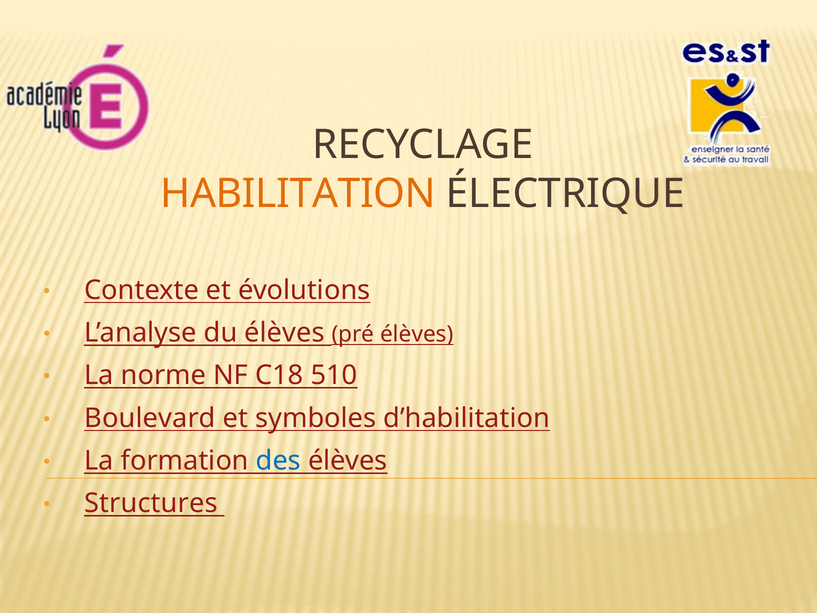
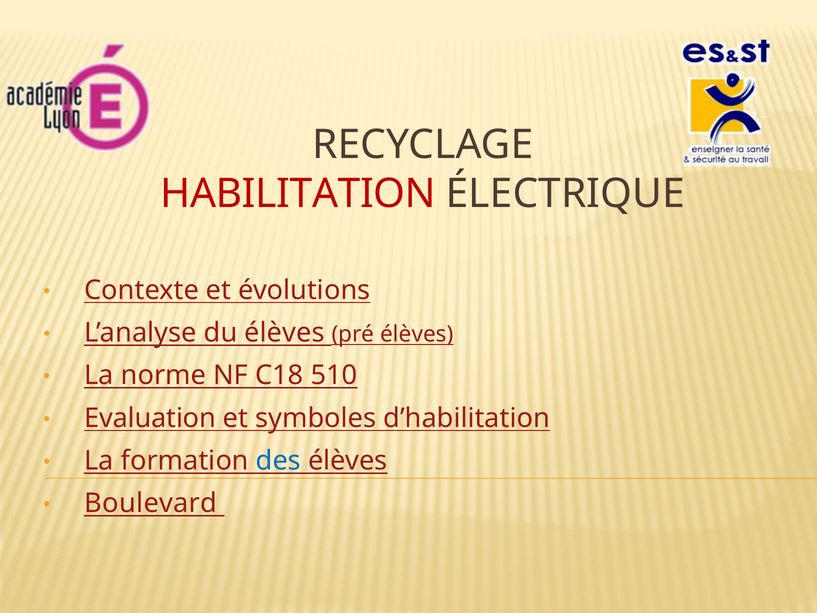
HABILITATION colour: orange -> red
Boulevard: Boulevard -> Evaluation
Structures: Structures -> Boulevard
